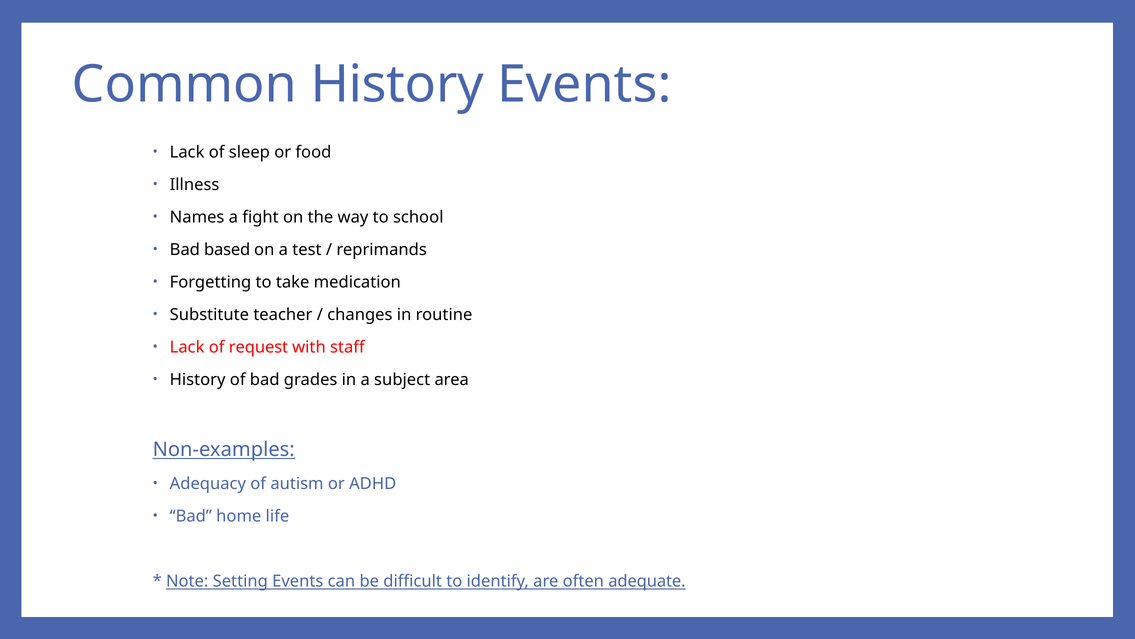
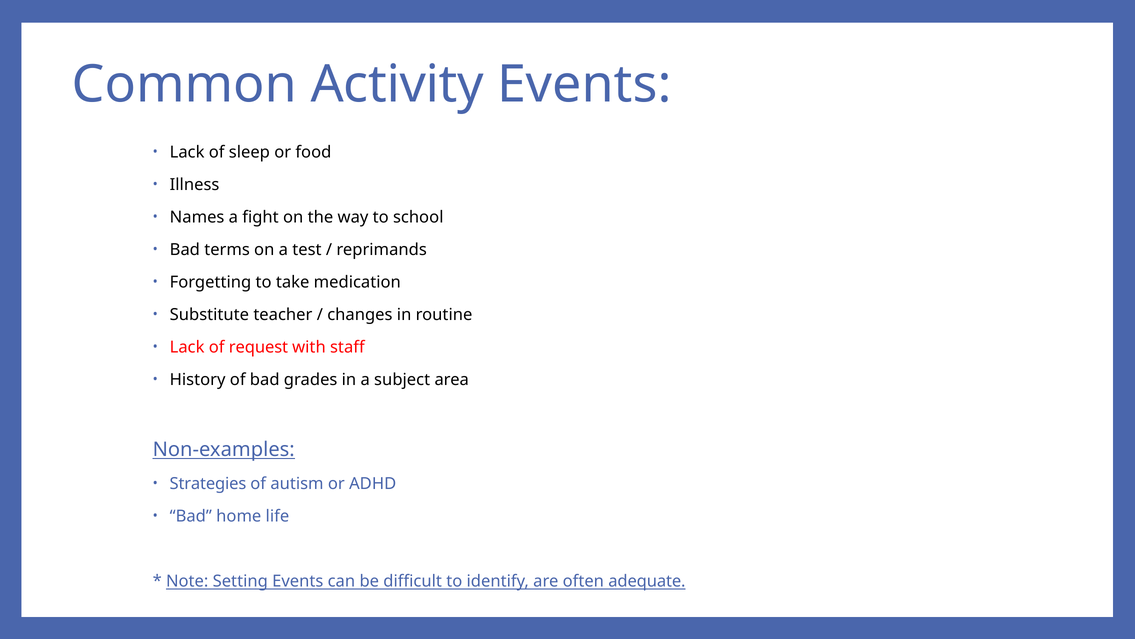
Common History: History -> Activity
based: based -> terms
Adequacy: Adequacy -> Strategies
